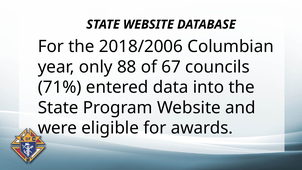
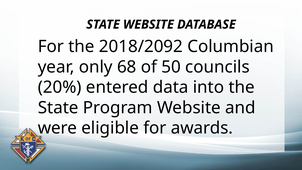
2018/2006: 2018/2006 -> 2018/2092
88: 88 -> 68
67: 67 -> 50
71%: 71% -> 20%
